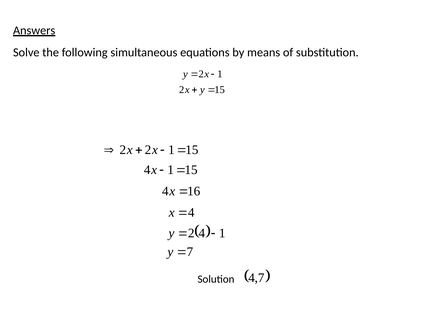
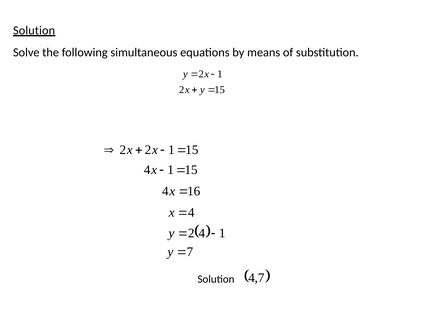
Answers at (34, 30): Answers -> Solution
